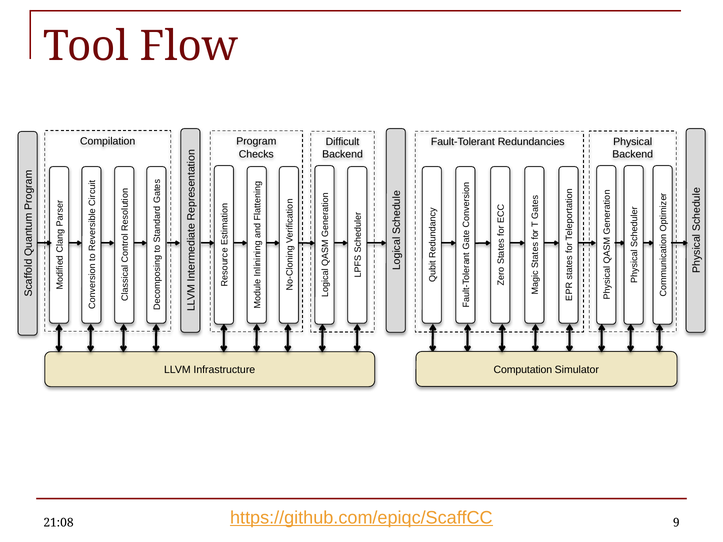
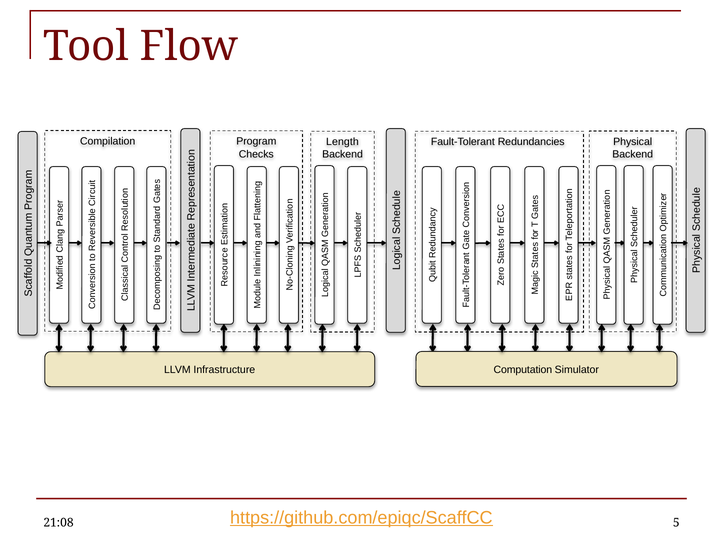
Difficult: Difficult -> Length
9: 9 -> 5
